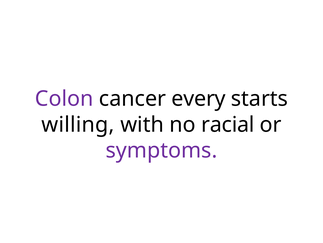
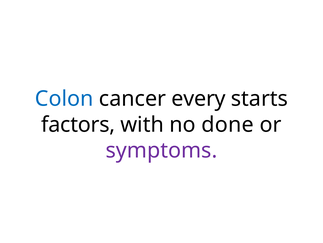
Colon colour: purple -> blue
willing: willing -> factors
racial: racial -> done
